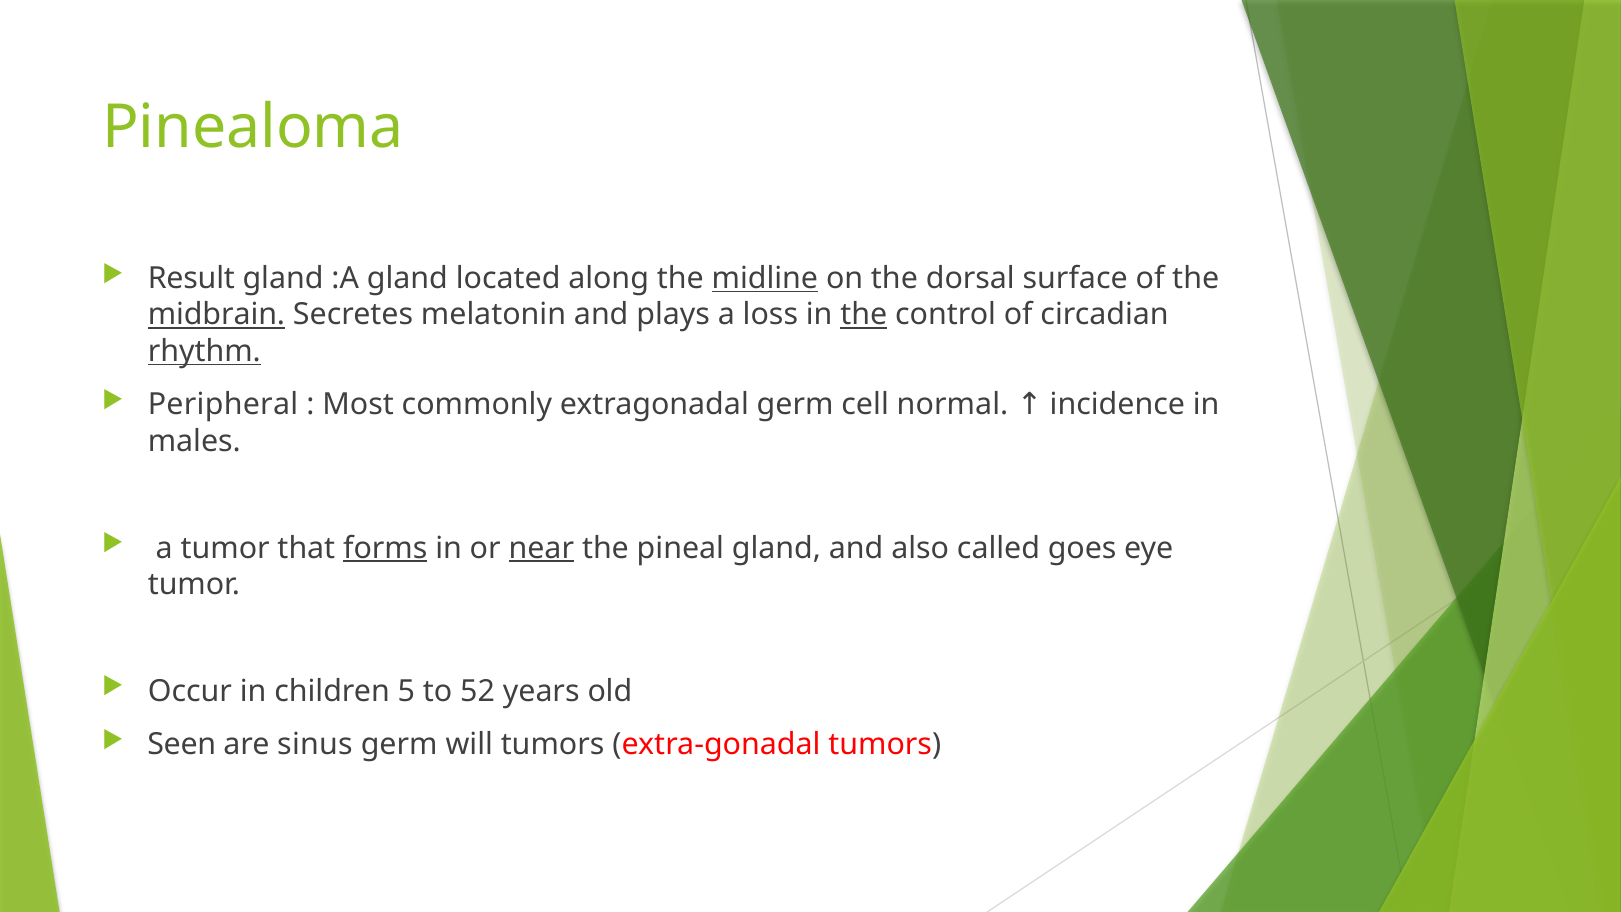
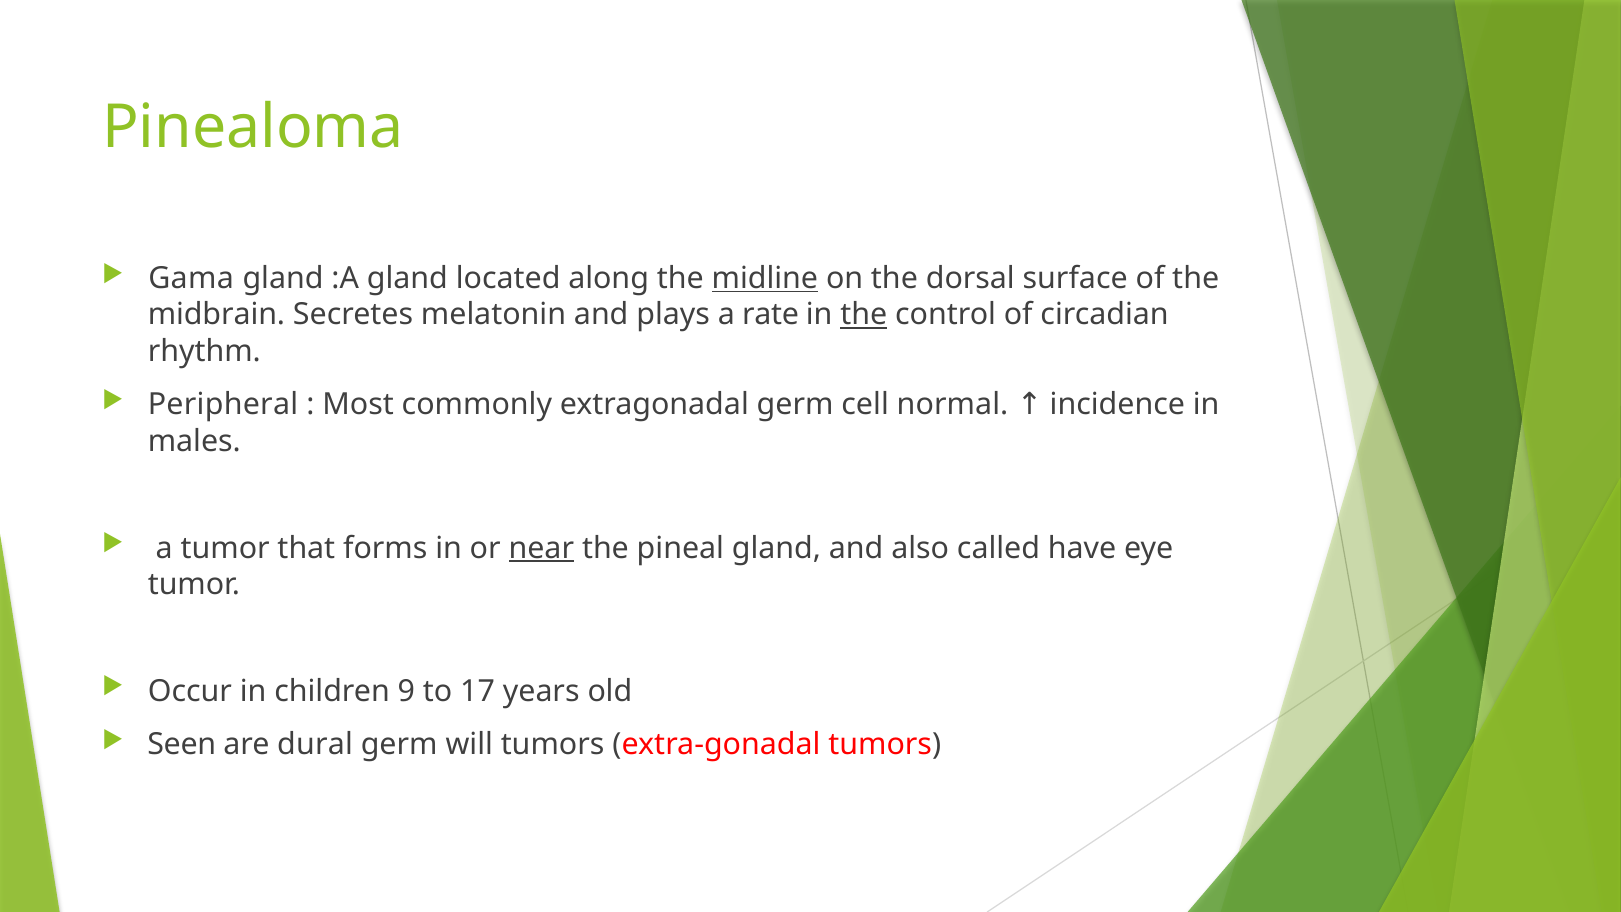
Result: Result -> Gama
midbrain underline: present -> none
loss: loss -> rate
rhythm underline: present -> none
forms underline: present -> none
goes: goes -> have
5: 5 -> 9
52: 52 -> 17
sinus: sinus -> dural
